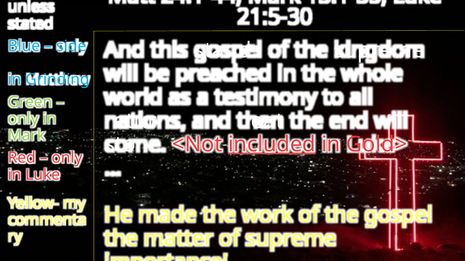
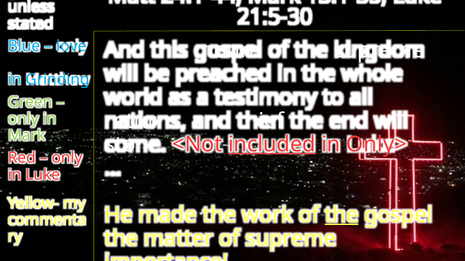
side: side -> love
stands: stands -> mourn
beat: beat -> thief
Gold>: Gold> -> Only>
the at (342, 215) underline: none -> present
